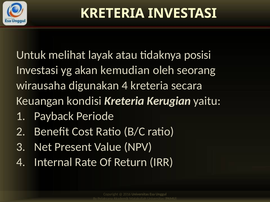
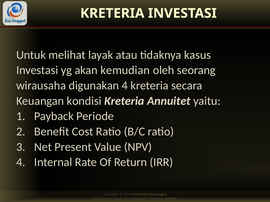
posisi: posisi -> kasus
Kerugian: Kerugian -> Annuitet
